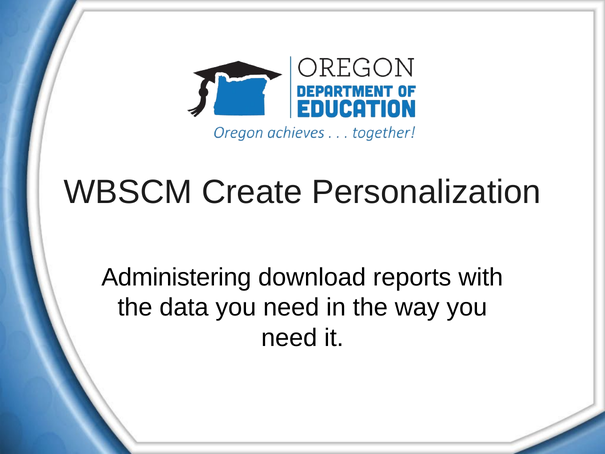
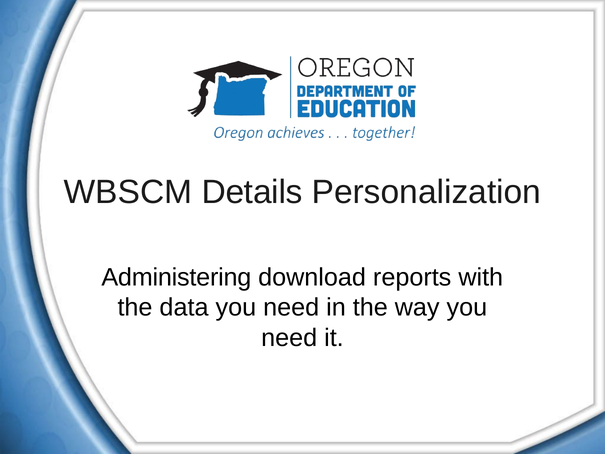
Create: Create -> Details
